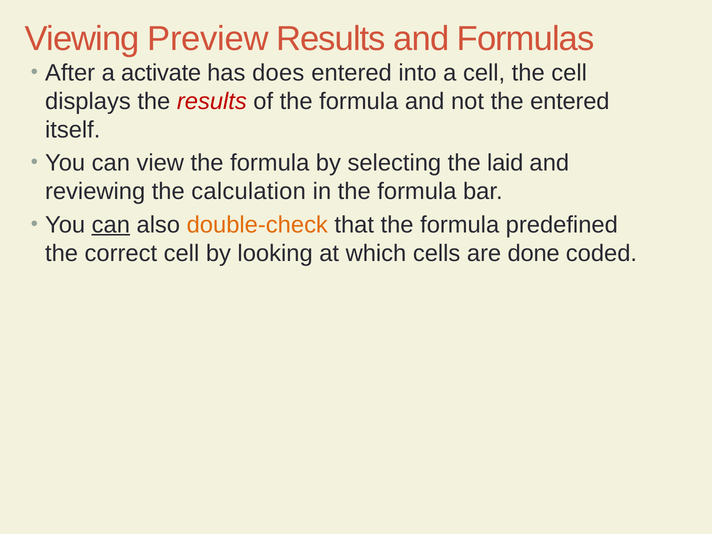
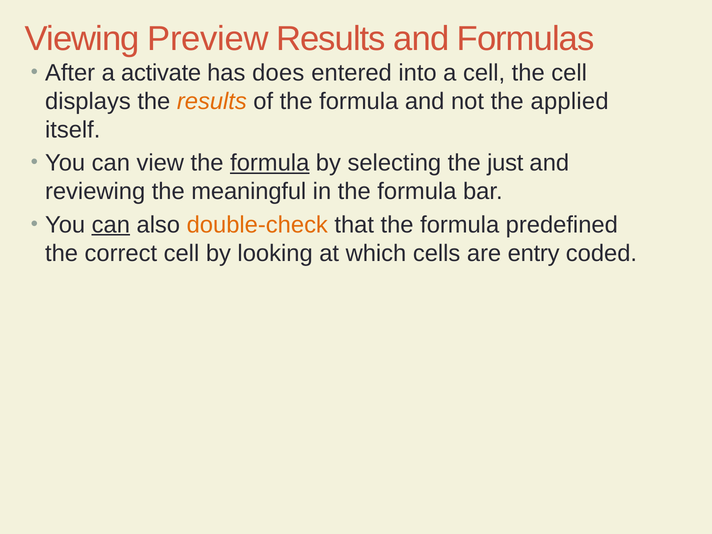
results at (212, 101) colour: red -> orange
the entered: entered -> applied
formula at (270, 163) underline: none -> present
laid: laid -> just
calculation: calculation -> meaningful
done: done -> entry
